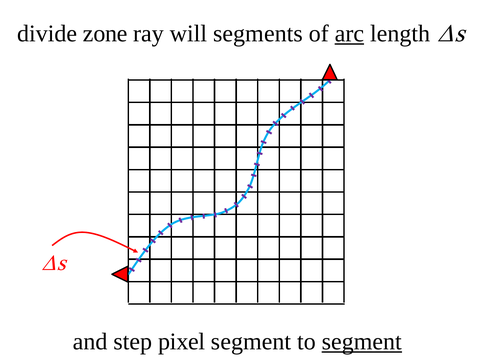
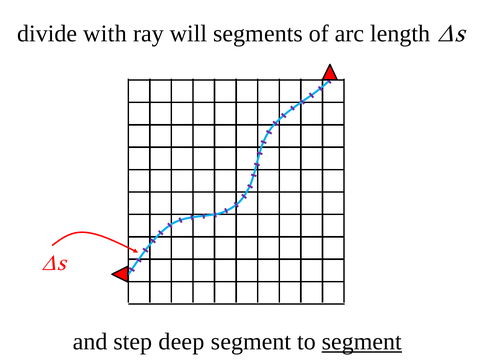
zone: zone -> with
arc underline: present -> none
pixel: pixel -> deep
